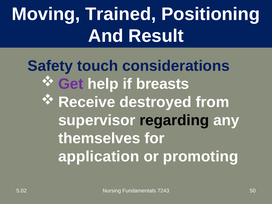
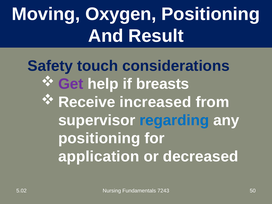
Trained: Trained -> Oxygen
destroyed: destroyed -> increased
regarding colour: black -> blue
themselves at (99, 138): themselves -> positioning
promoting: promoting -> decreased
